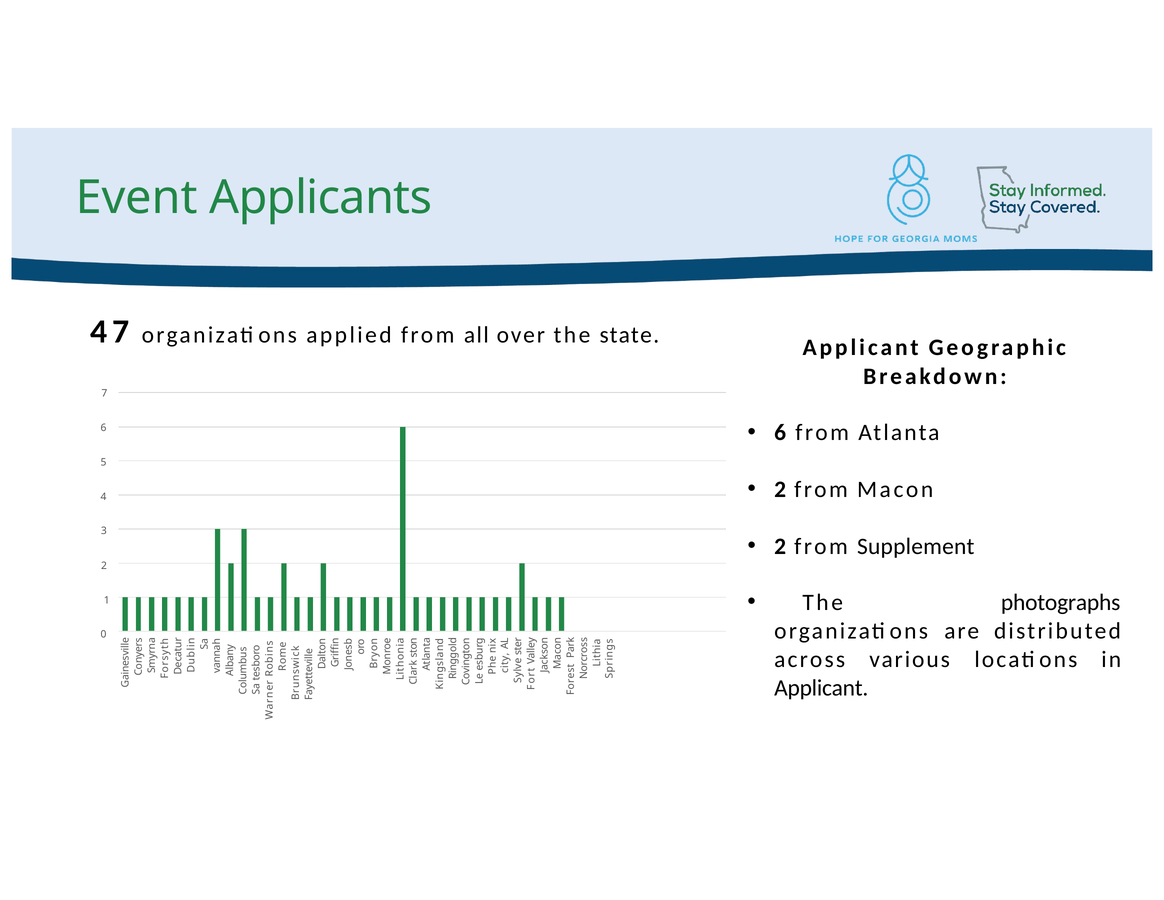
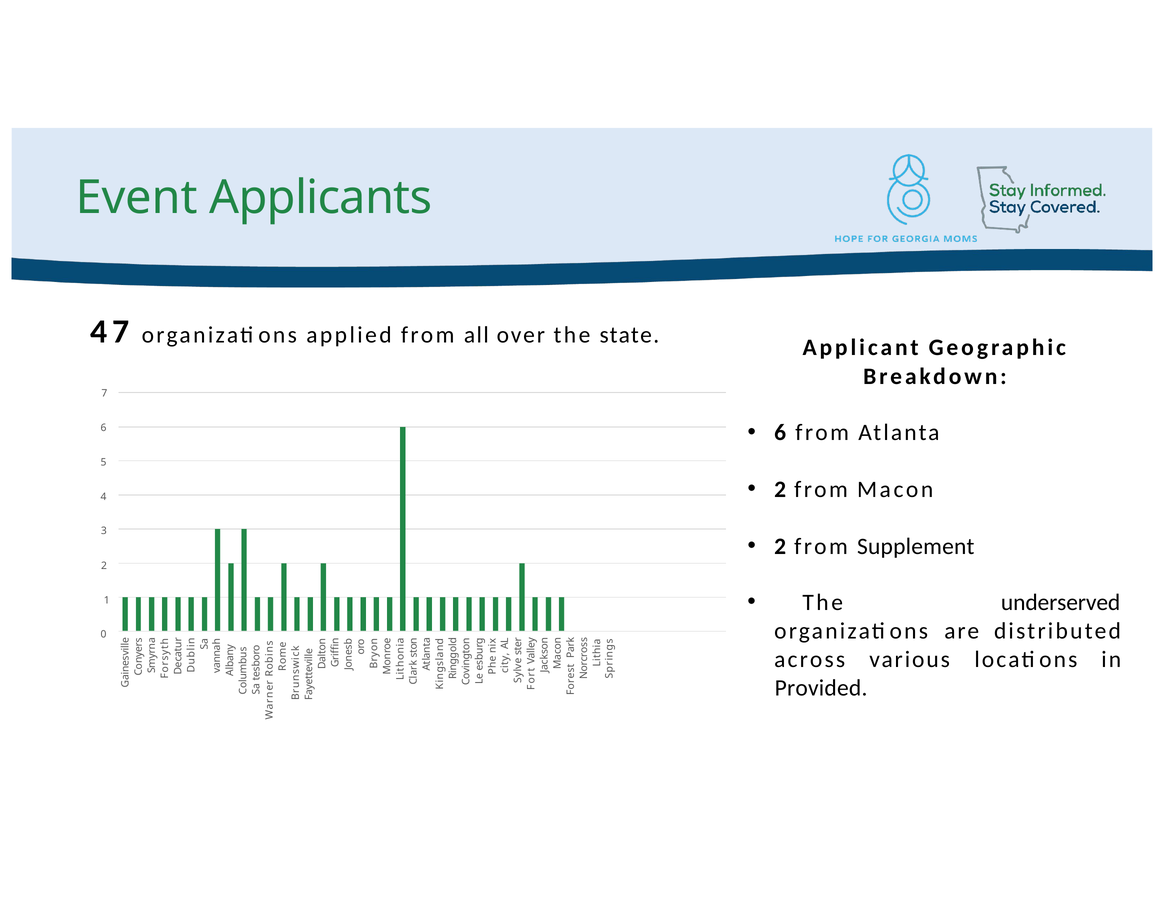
photographs: photographs -> underserved
Applicant at (821, 687): Applicant -> Provided
